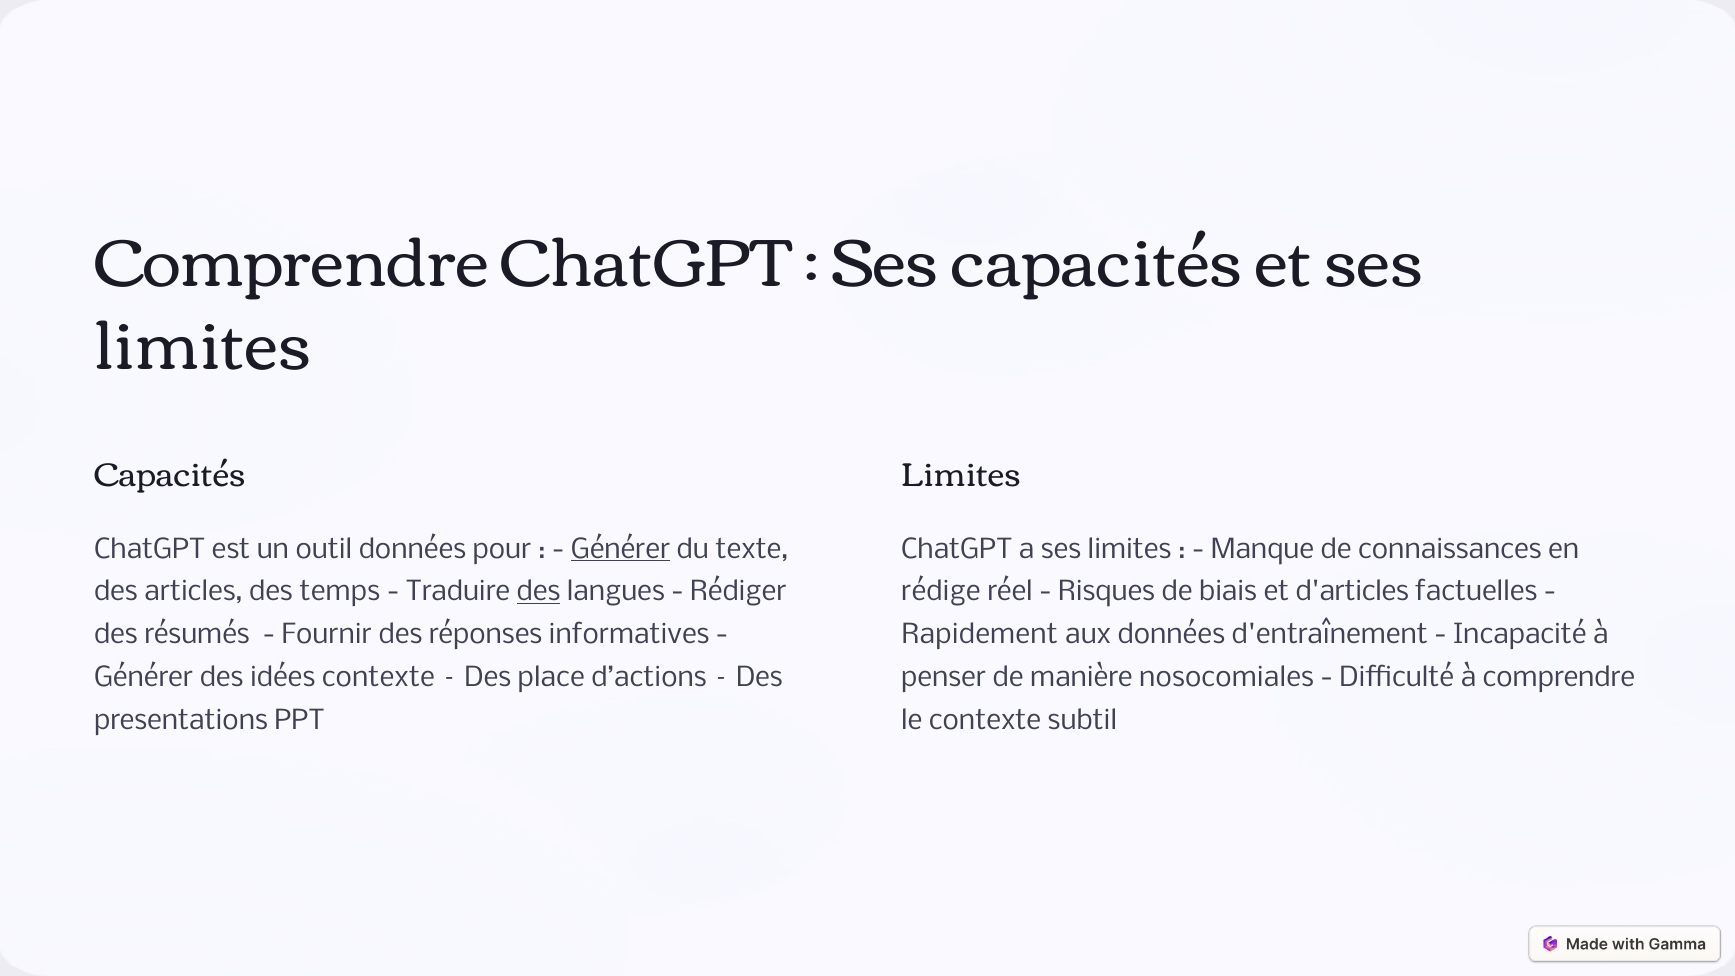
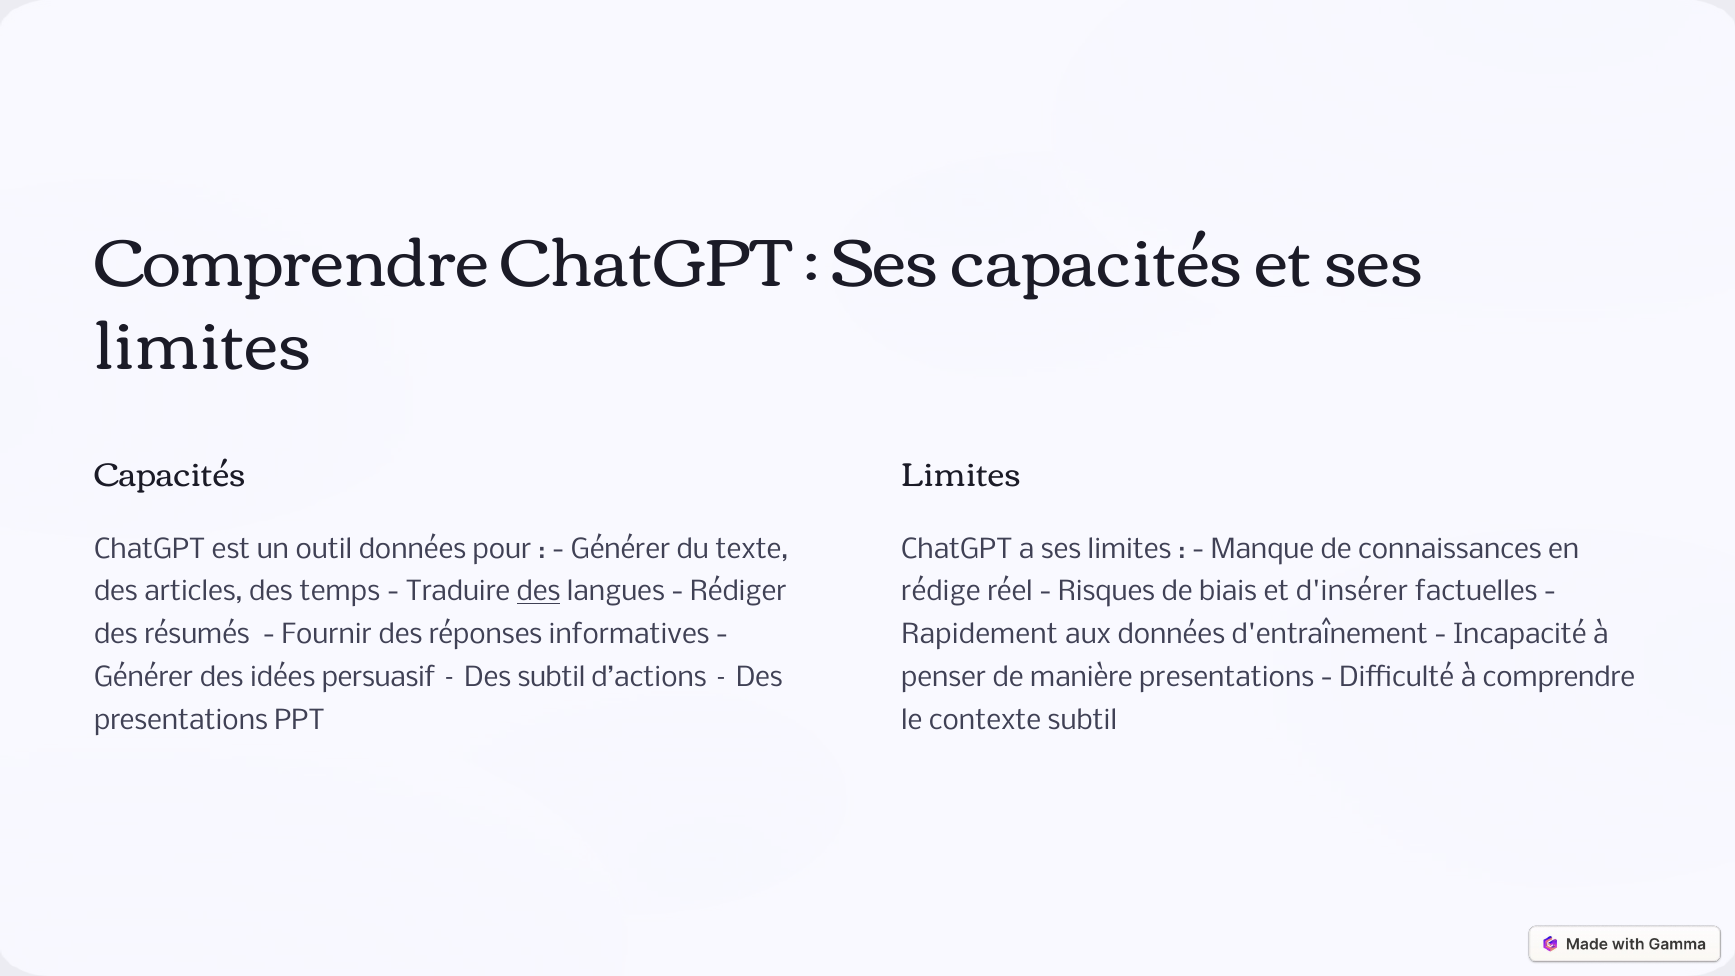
Générer at (621, 549) underline: present -> none
d'articles: d'articles -> d'insérer
idées contexte: contexte -> persuasif
Des place: place -> subtil
manière nosocomiales: nosocomiales -> presentations
